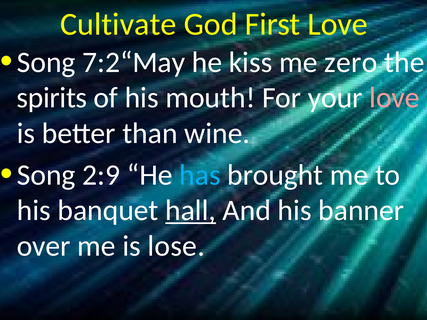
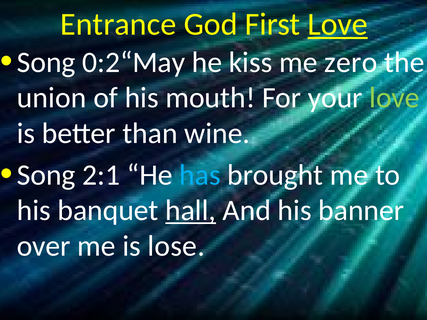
Cultivate: Cultivate -> Entrance
Love at (338, 24) underline: none -> present
7:2“May: 7:2“May -> 0:2“May
spirits: spirits -> union
love at (394, 98) colour: pink -> light green
2:9: 2:9 -> 2:1
